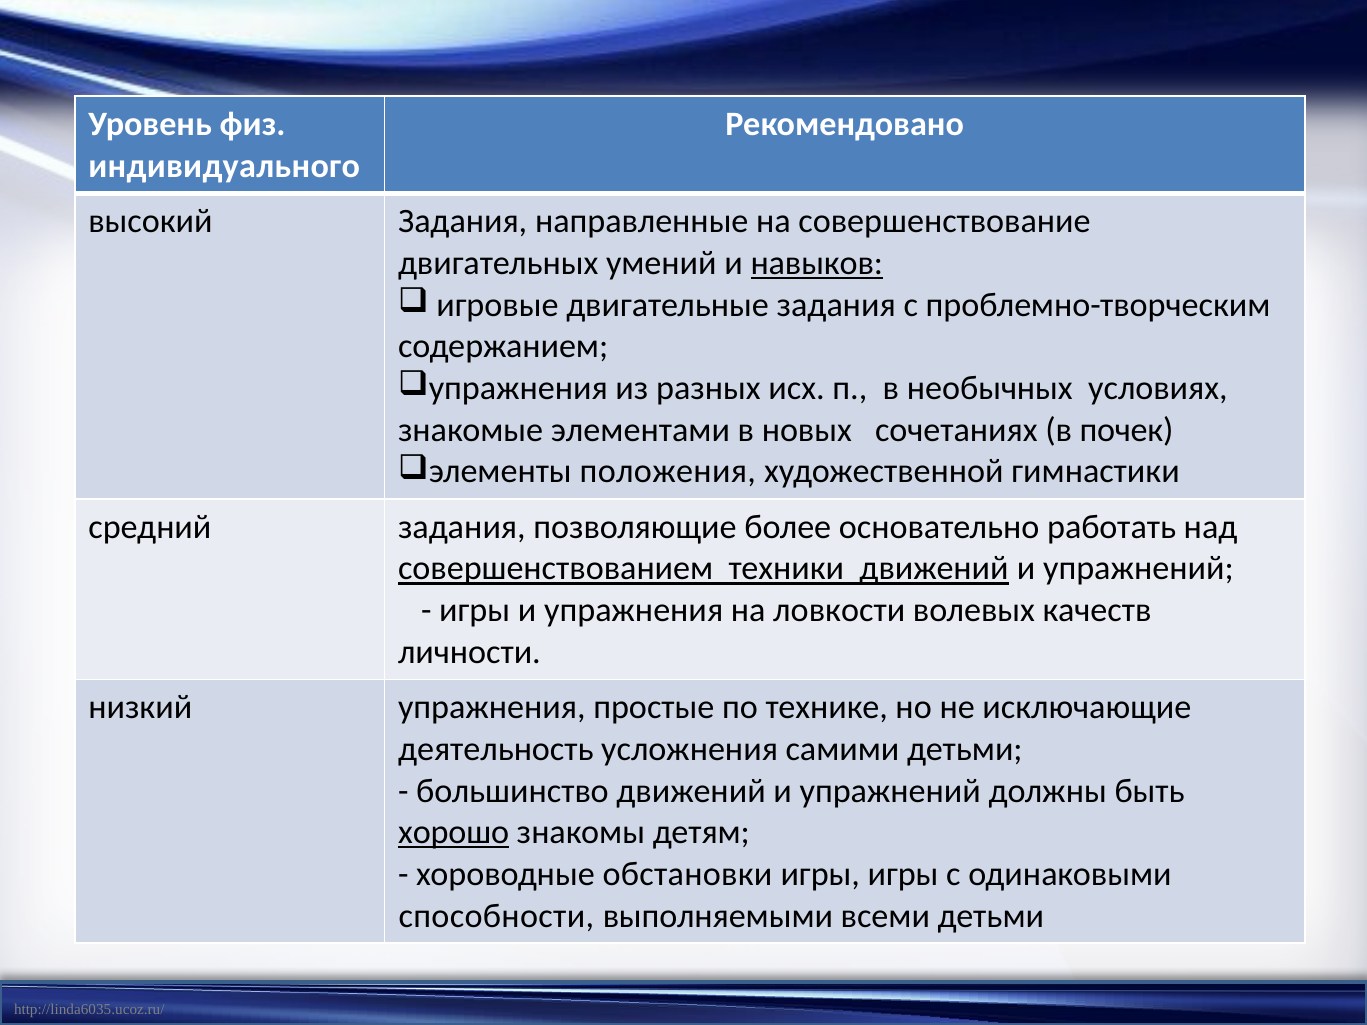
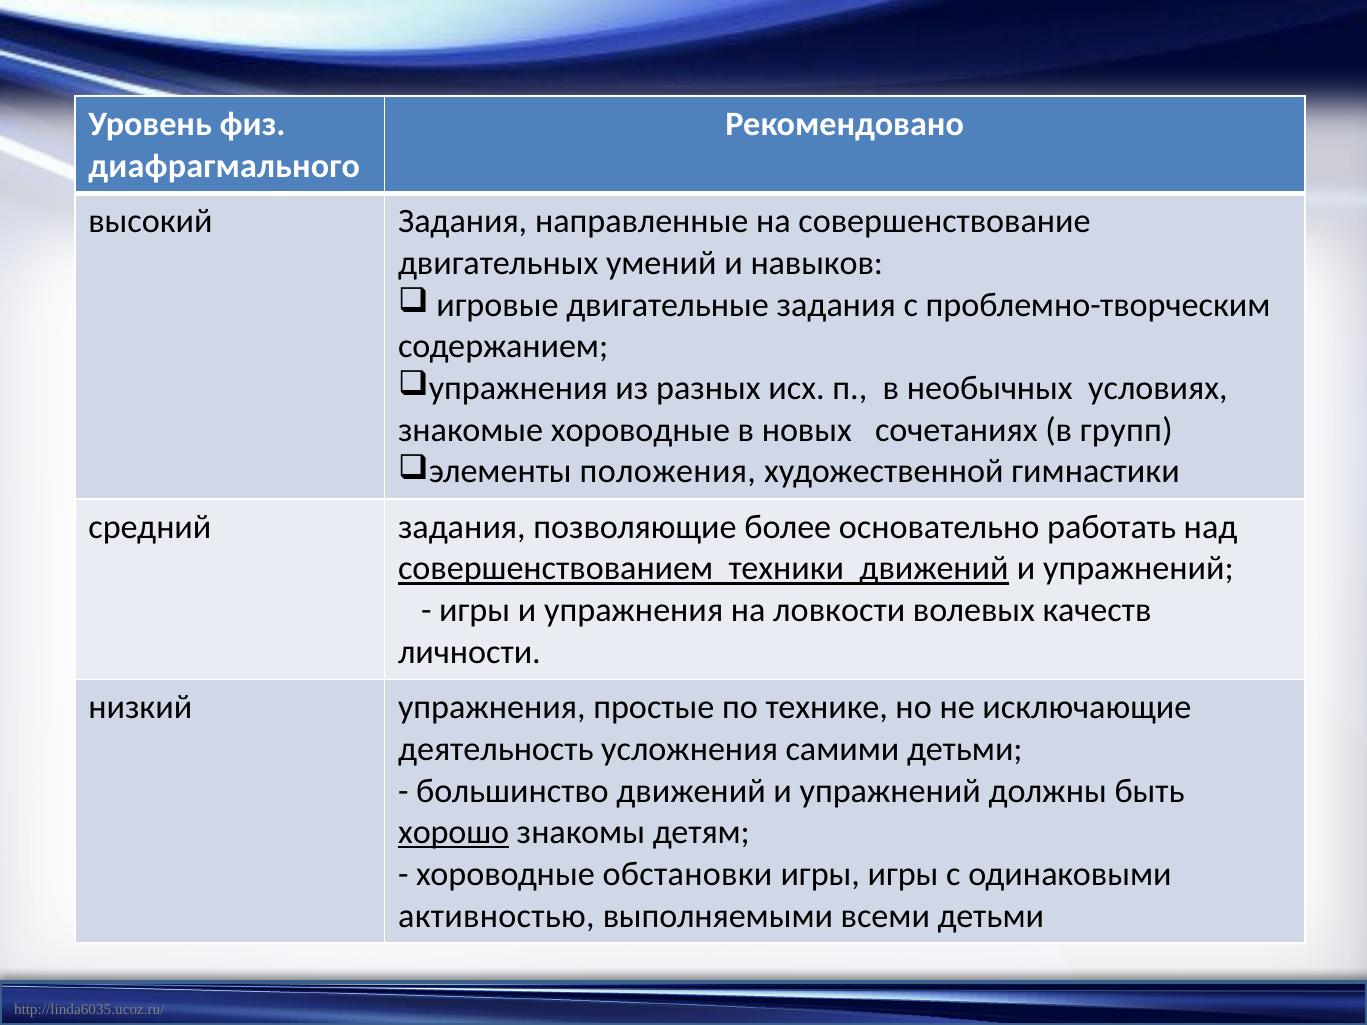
индивидуального: индивидуального -> диафрагмального
навыков underline: present -> none
знакомые элементами: элементами -> хороводные
почек: почек -> групп
способности: способности -> активностью
